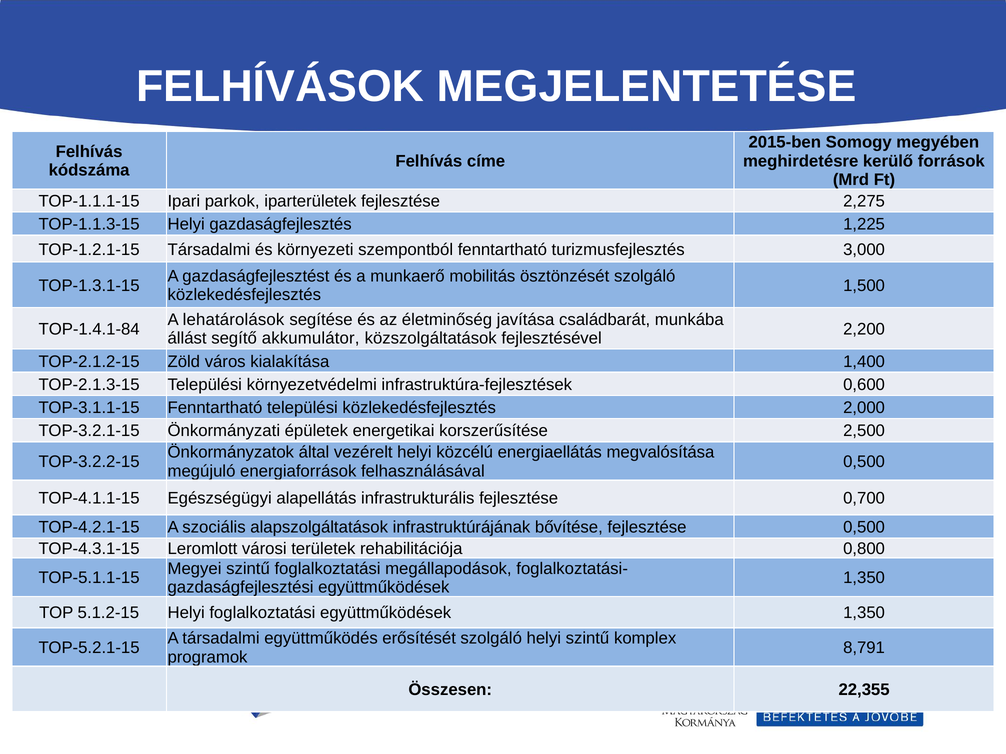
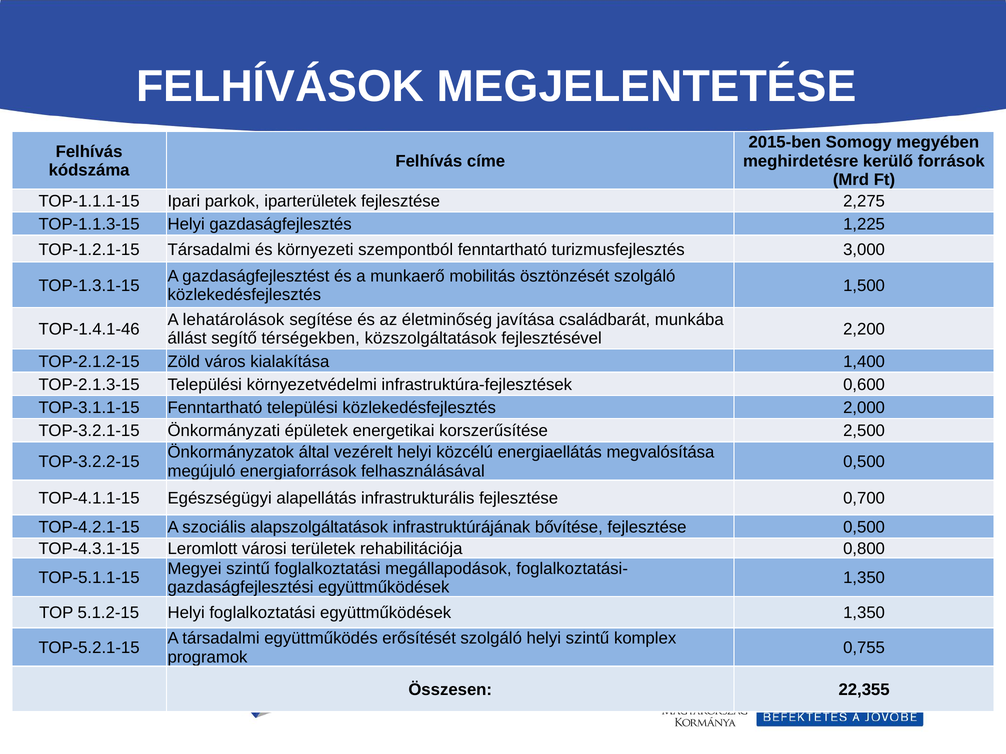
TOP-1.4.1-84: TOP-1.4.1-84 -> TOP-1.4.1-46
akkumulátor: akkumulátor -> térségekben
8,791: 8,791 -> 0,755
